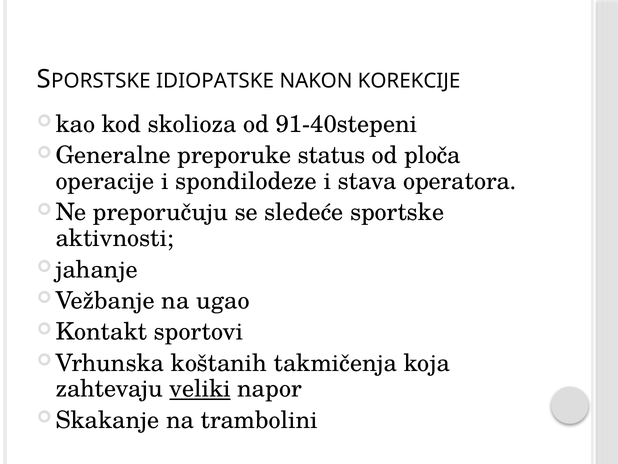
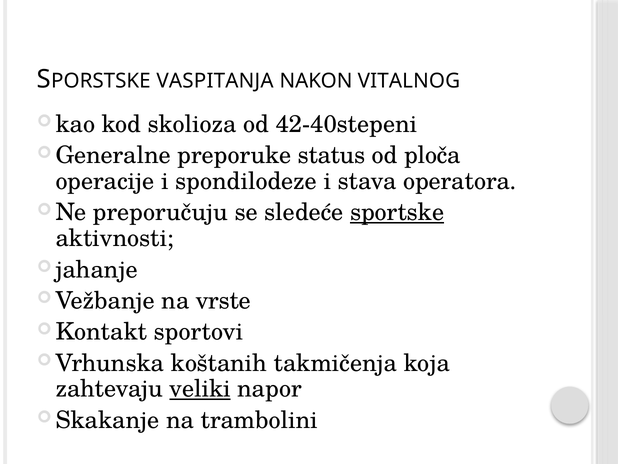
IDIOPATSKE: IDIOPATSKE -> VASPITANJA
KOREKCIJE: KOREKCIJE -> VITALNOG
91-40stepeni: 91-40stepeni -> 42-40stepeni
sportske underline: none -> present
ugao: ugao -> vrste
